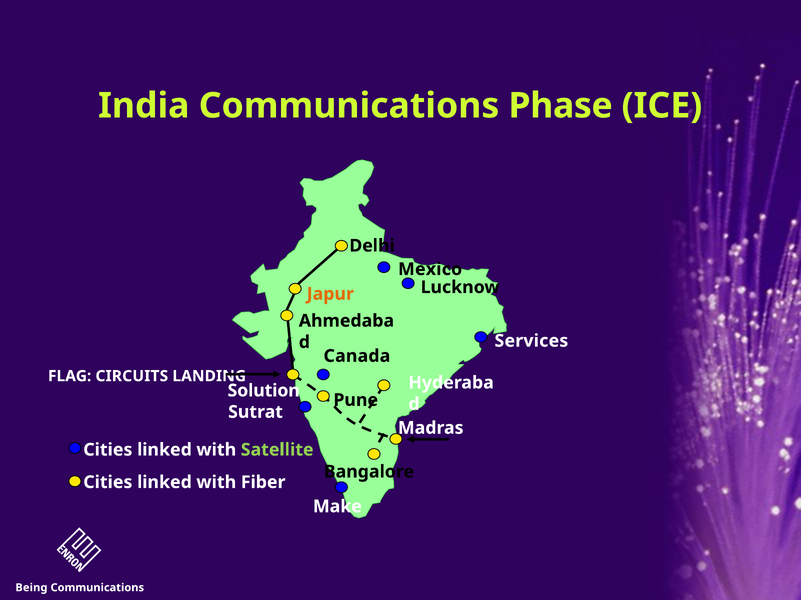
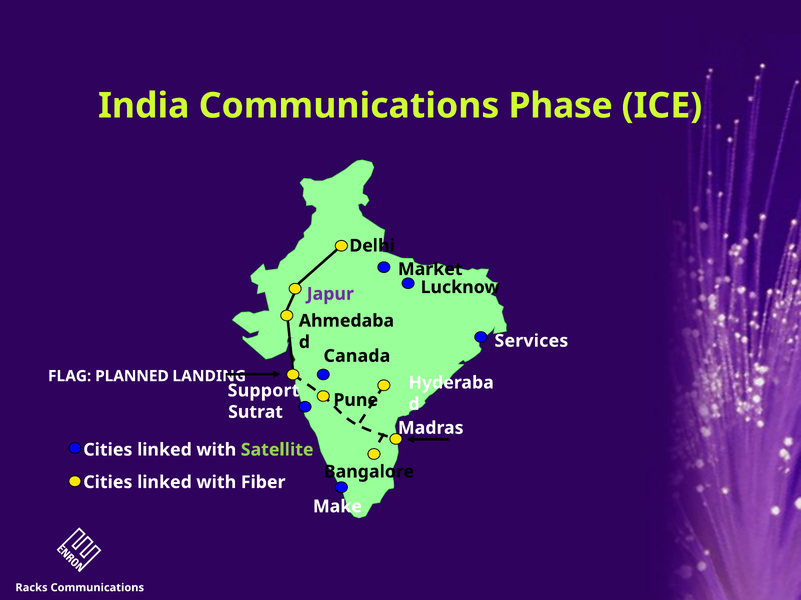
Mexico: Mexico -> Market
Japur colour: orange -> purple
CIRCUITS: CIRCUITS -> PLANNED
Solution: Solution -> Support
Being: Being -> Racks
